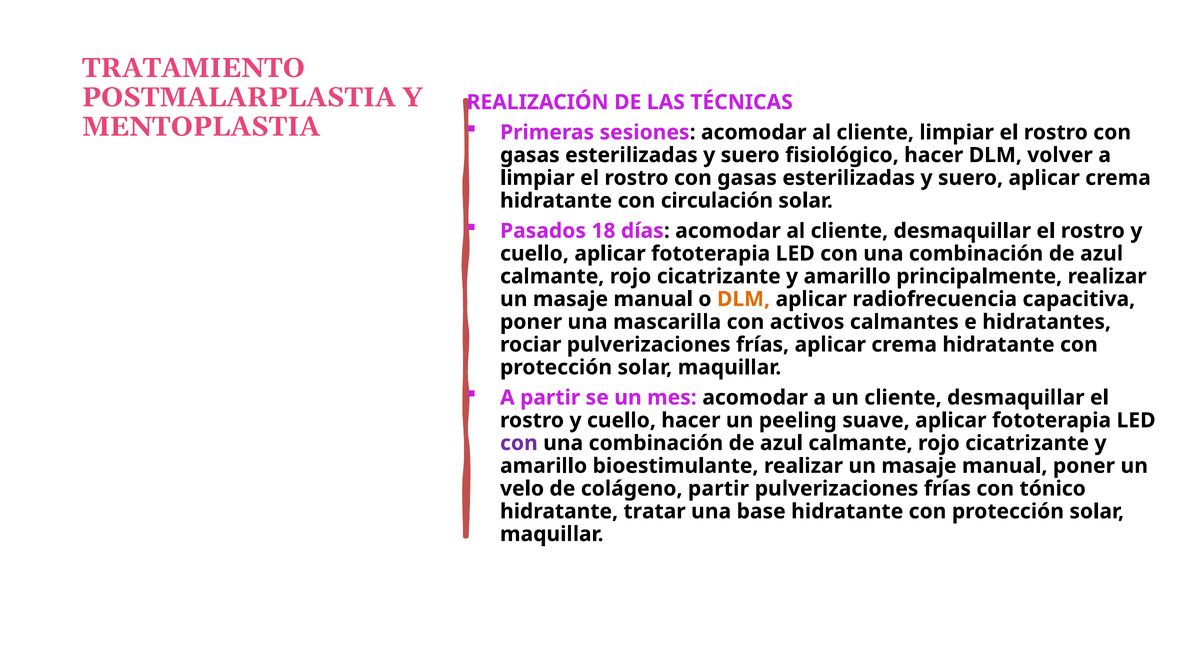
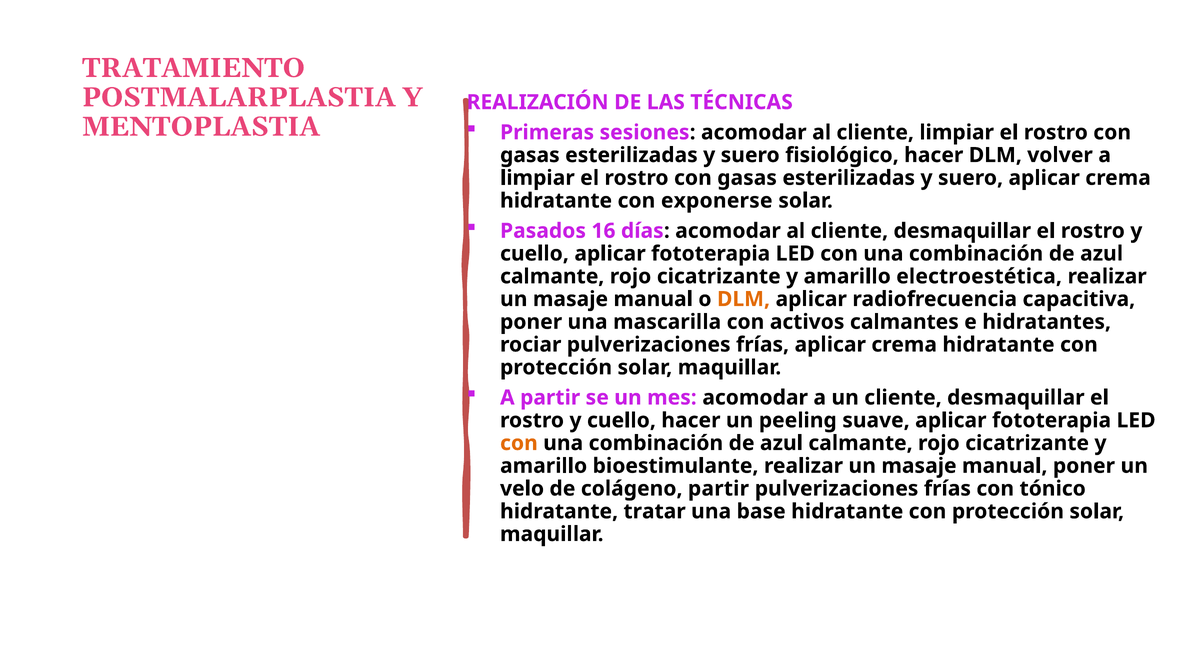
circulación: circulación -> exponerse
18: 18 -> 16
principalmente: principalmente -> electroestética
con at (519, 443) colour: purple -> orange
